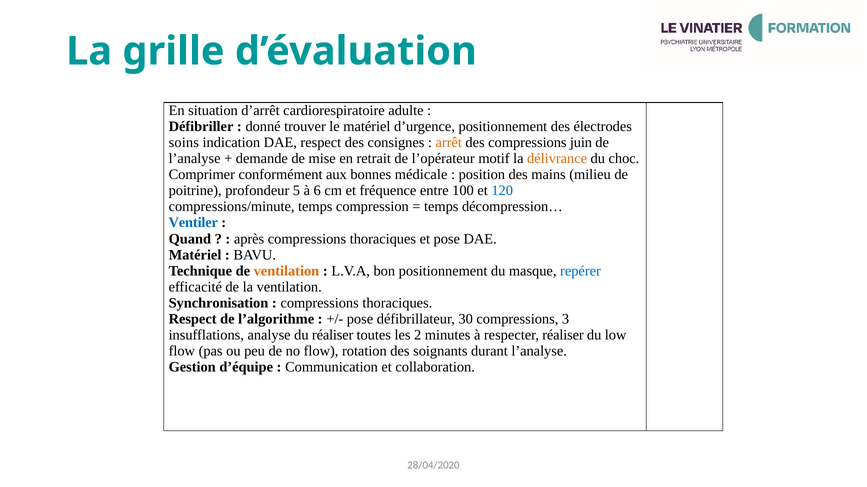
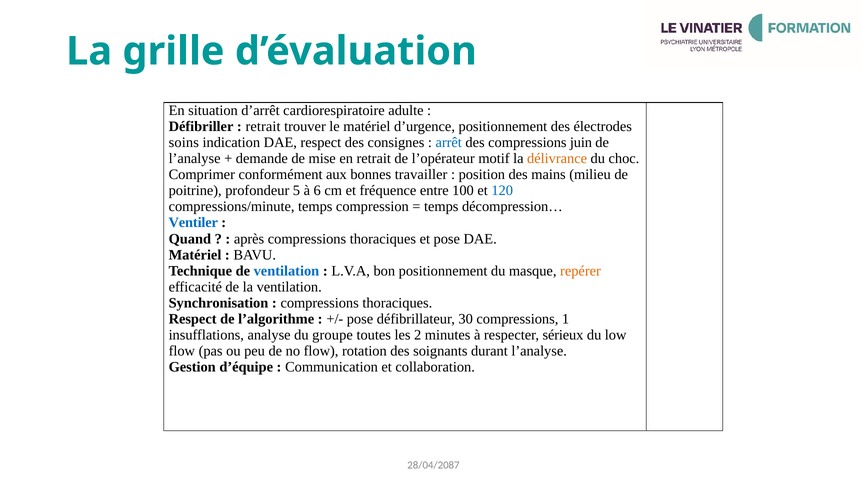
donné at (263, 127): donné -> retrait
arrêt colour: orange -> blue
médicale: médicale -> travailler
ventilation at (286, 271) colour: orange -> blue
repérer colour: blue -> orange
3: 3 -> 1
du réaliser: réaliser -> groupe
respecter réaliser: réaliser -> sérieux
28/04/2020: 28/04/2020 -> 28/04/2087
